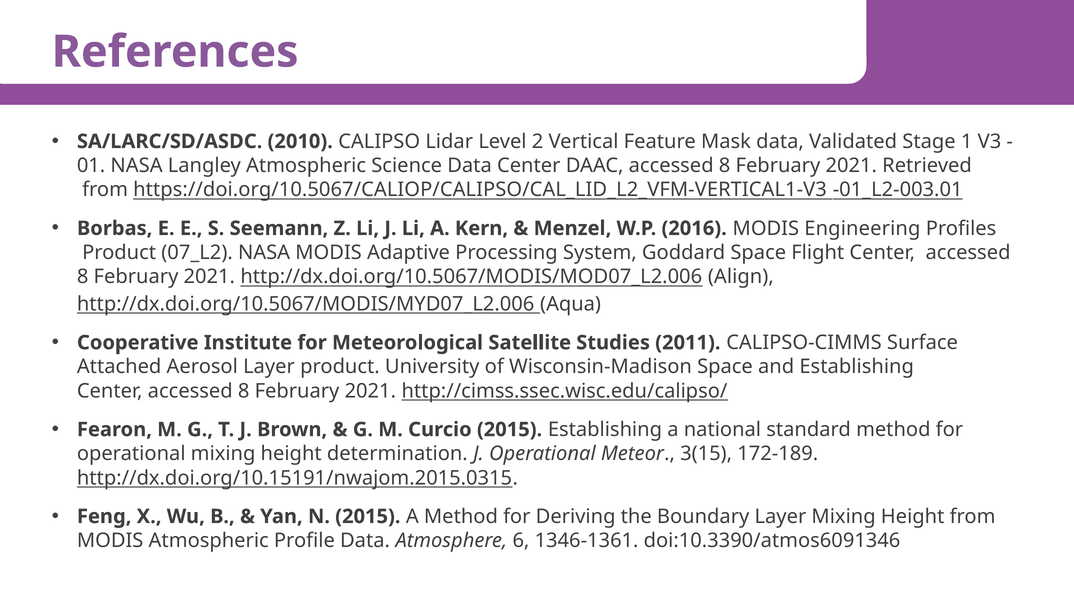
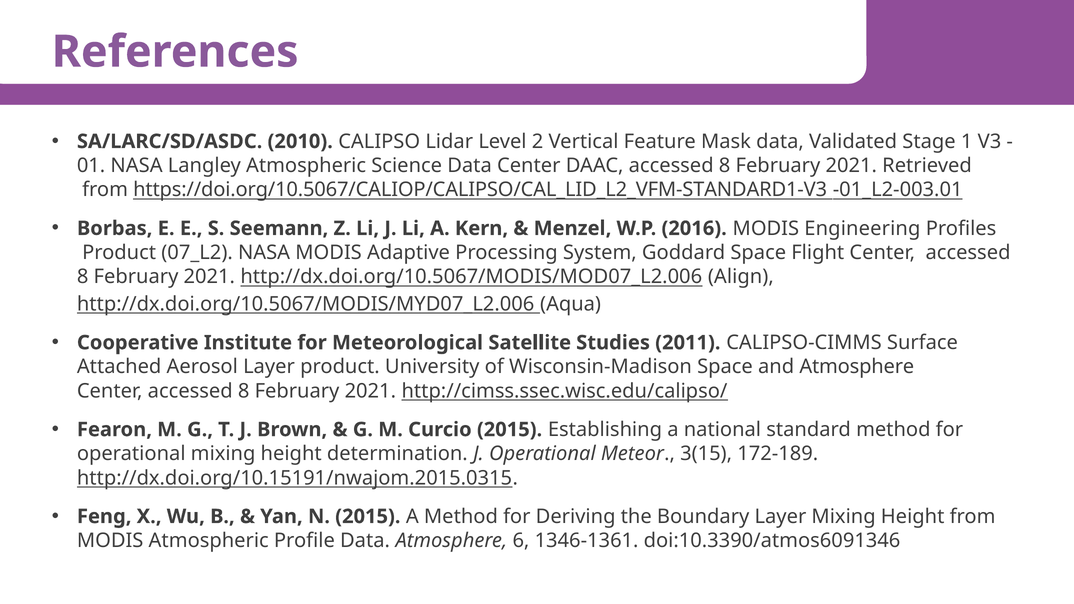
https://doi.org/10.5067/CALIOP/CALIPSO/CAL_LID_L2_VFM-VERTICAL1-V3: https://doi.org/10.5067/CALIOP/CALIPSO/CAL_LID_L2_VFM-VERTICAL1-V3 -> https://doi.org/10.5067/CALIOP/CALIPSO/CAL_LID_L2_VFM-STANDARD1-V3
and Establishing: Establishing -> Atmosphere
